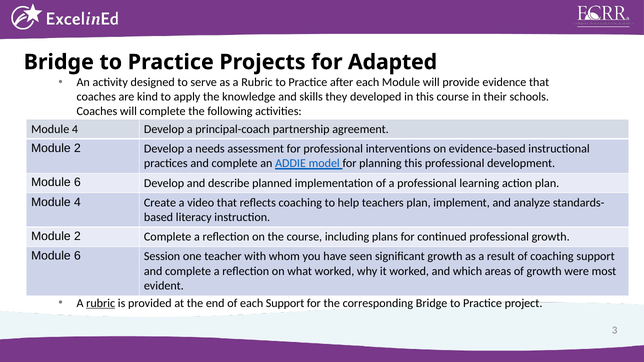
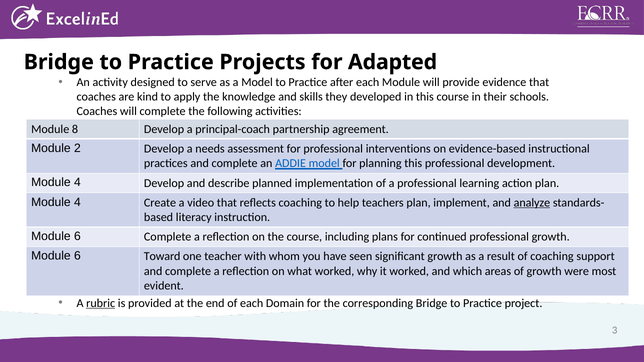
as a Rubric: Rubric -> Model
4 at (75, 129): 4 -> 8
6 at (77, 183): 6 -> 4
analyze underline: none -> present
2 at (77, 237): 2 -> 6
Session: Session -> Toward
each Support: Support -> Domain
